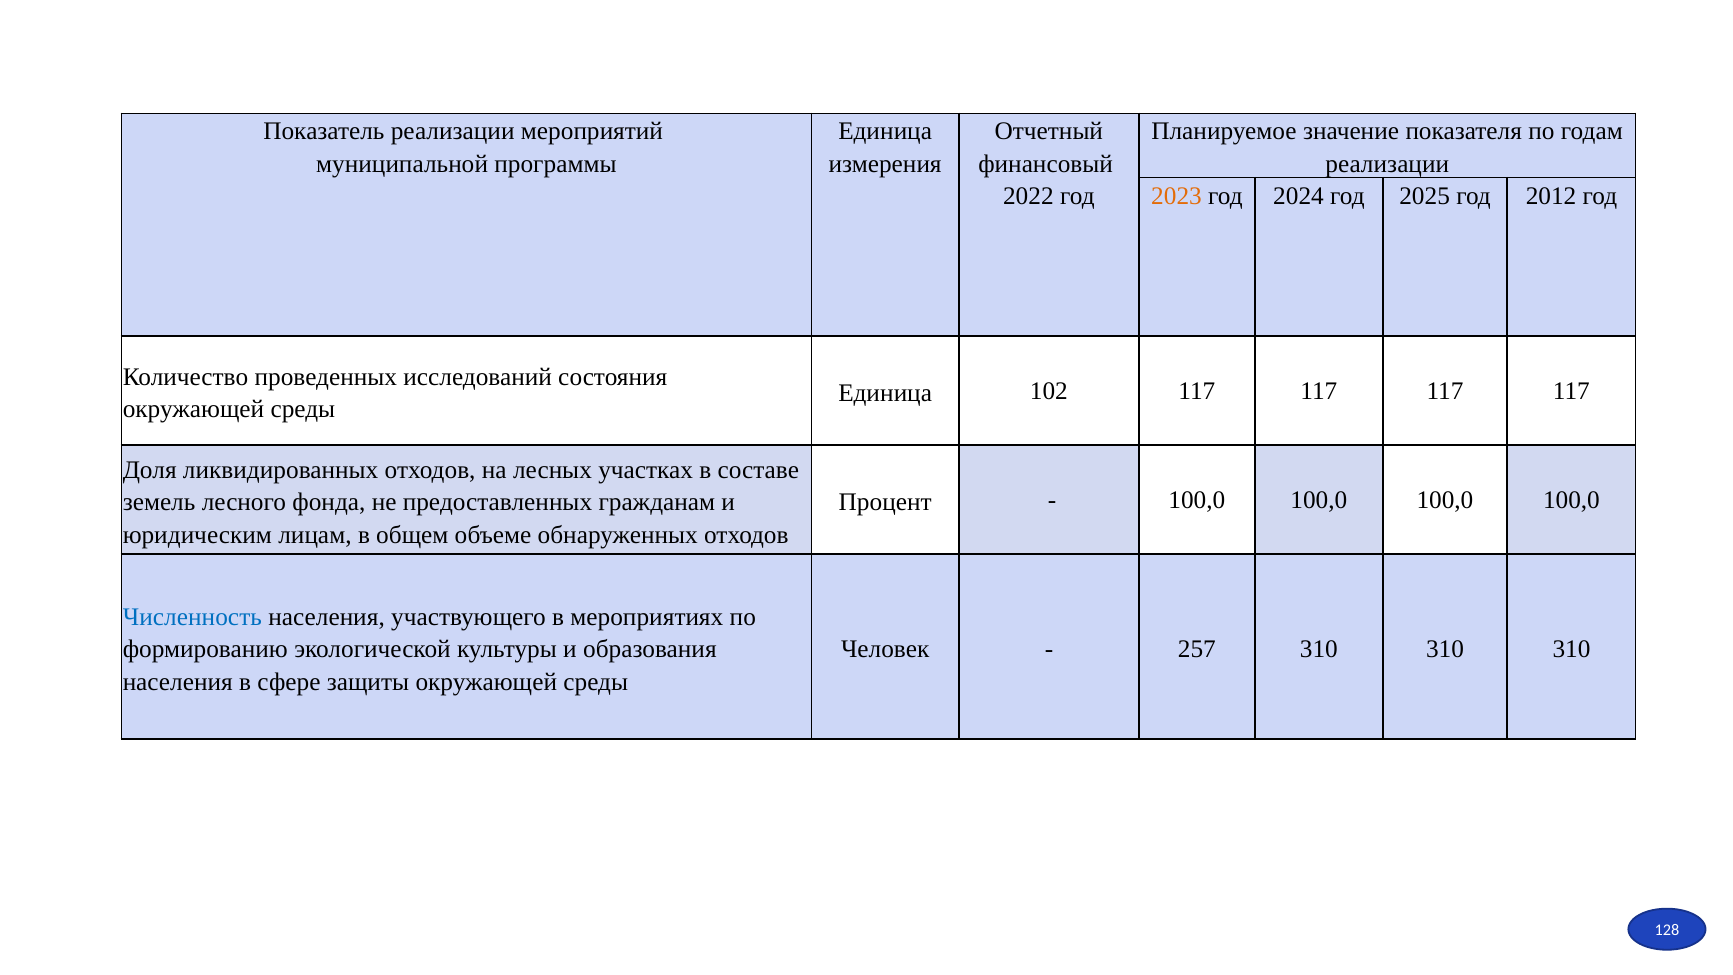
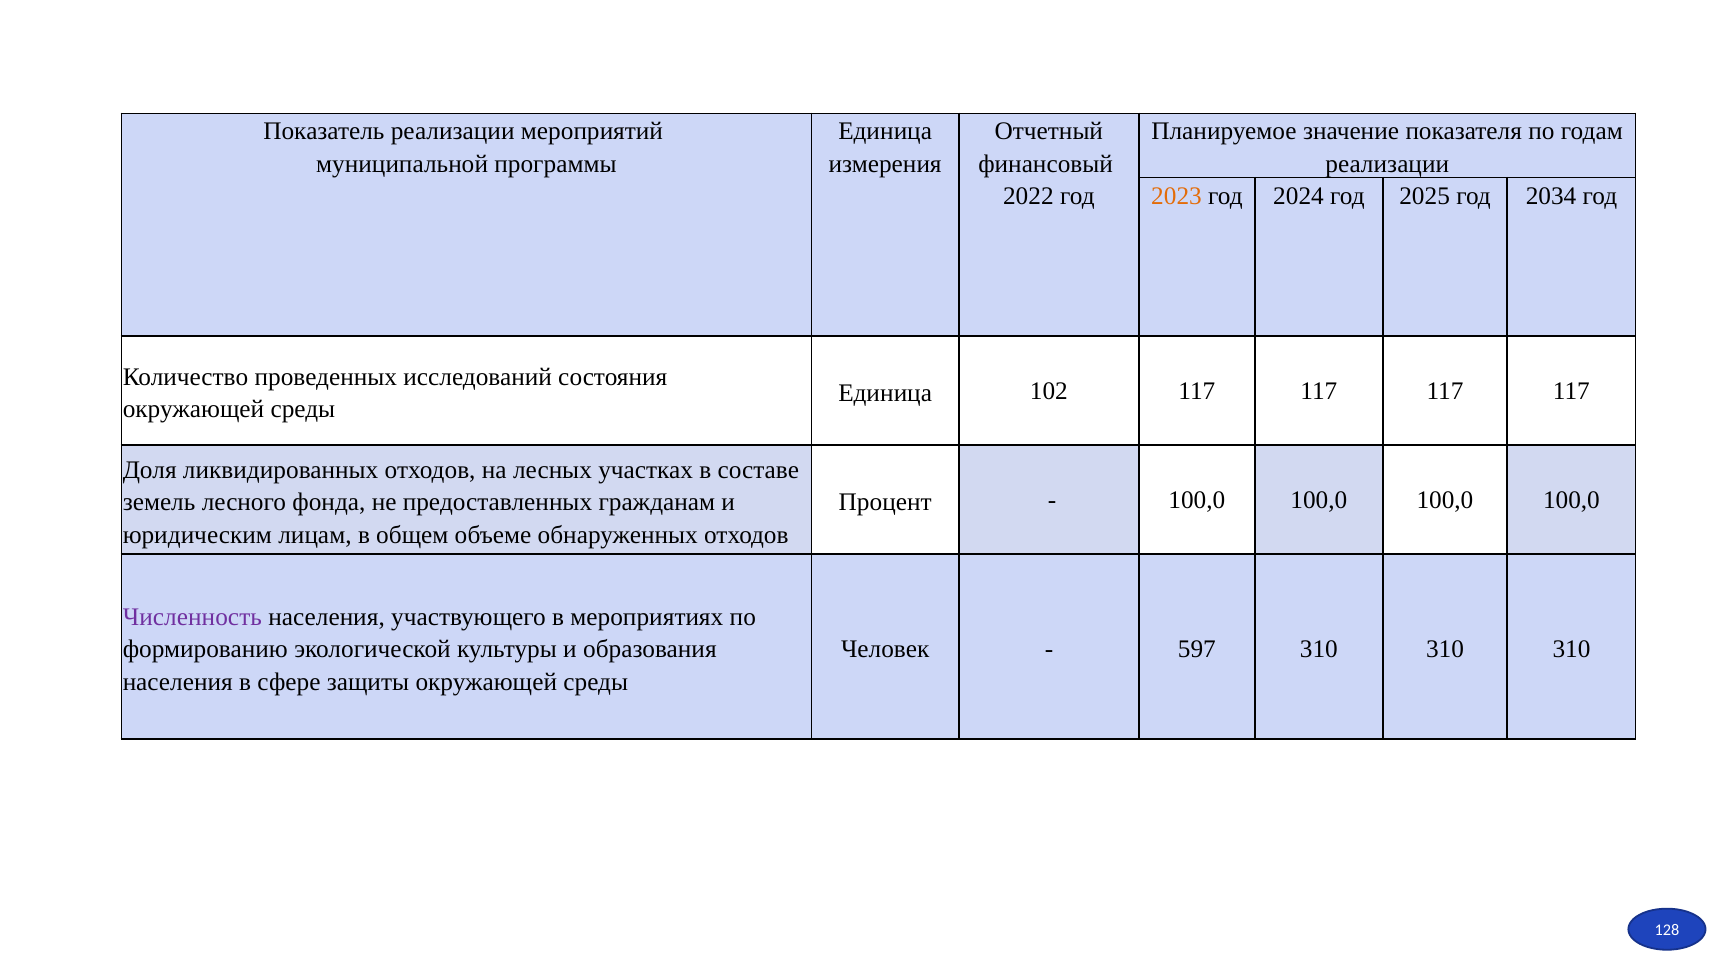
2012: 2012 -> 2034
Численность colour: blue -> purple
257: 257 -> 597
